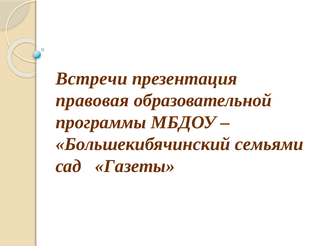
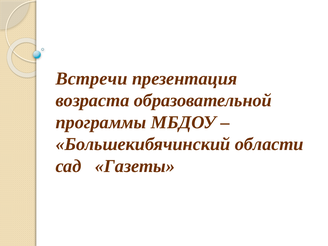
правовая: правовая -> возраста
семьями: семьями -> области
